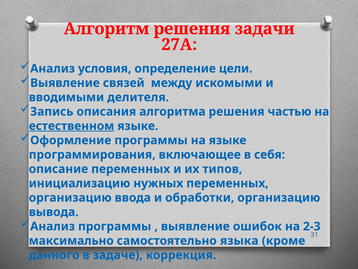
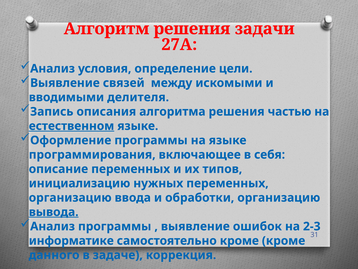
вывода underline: none -> present
максимально: максимально -> информатике
самостоятельно языка: языка -> кроме
